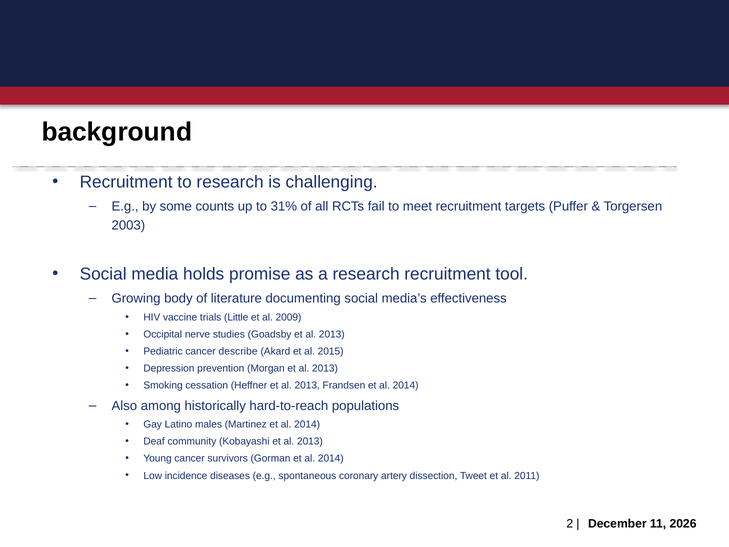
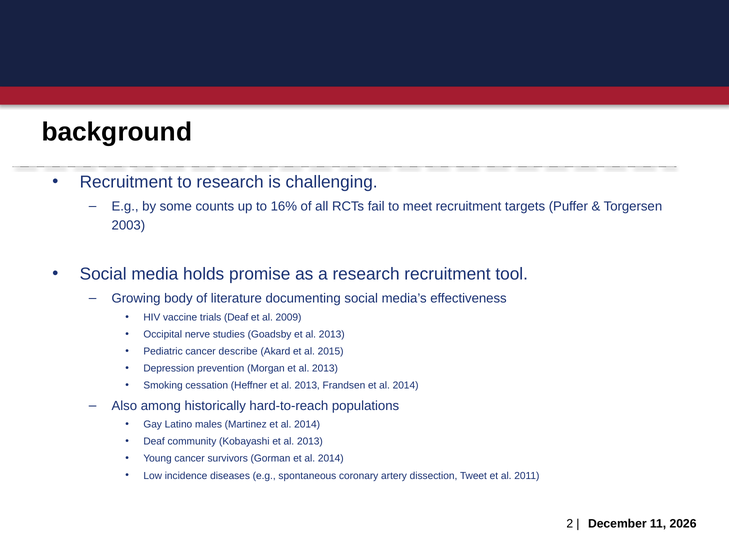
31%: 31% -> 16%
trials Little: Little -> Deaf
